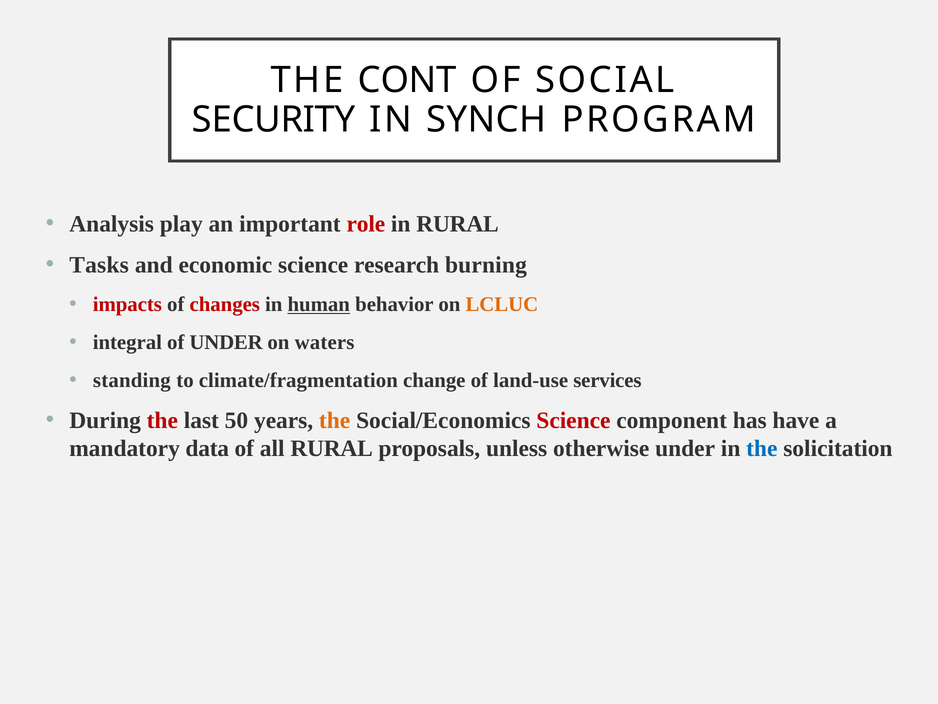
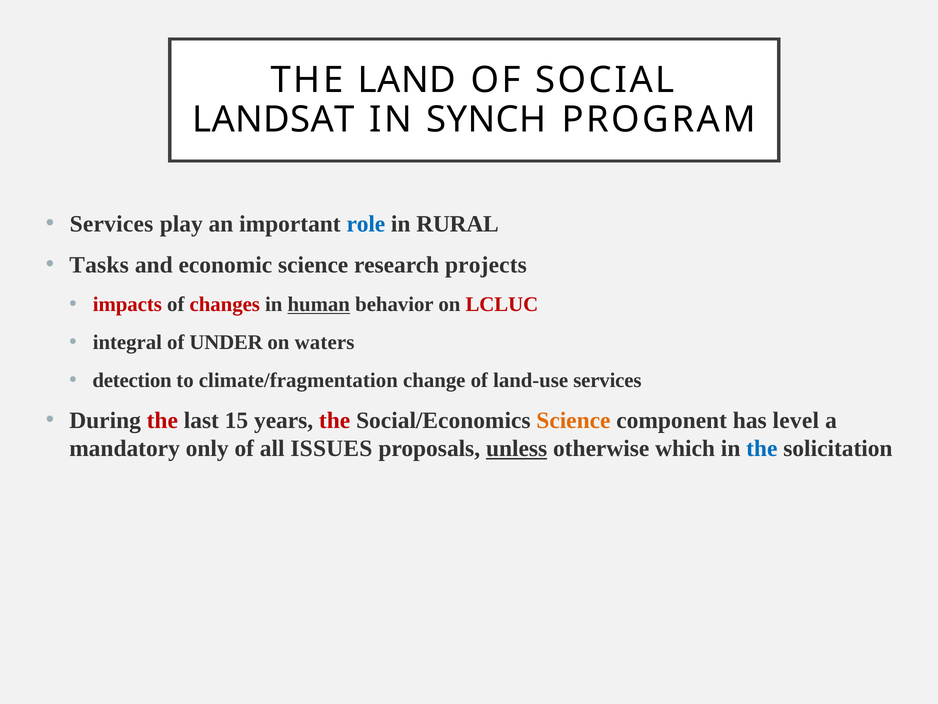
CONT: CONT -> LAND
SECURITY: SECURITY -> LANDSAT
Analysis at (112, 224): Analysis -> Services
role colour: red -> blue
burning: burning -> projects
LCLUC colour: orange -> red
standing: standing -> detection
50: 50 -> 15
the at (335, 420) colour: orange -> red
Science at (573, 420) colour: red -> orange
have: have -> level
data: data -> only
all RURAL: RURAL -> ISSUES
unless underline: none -> present
otherwise under: under -> which
